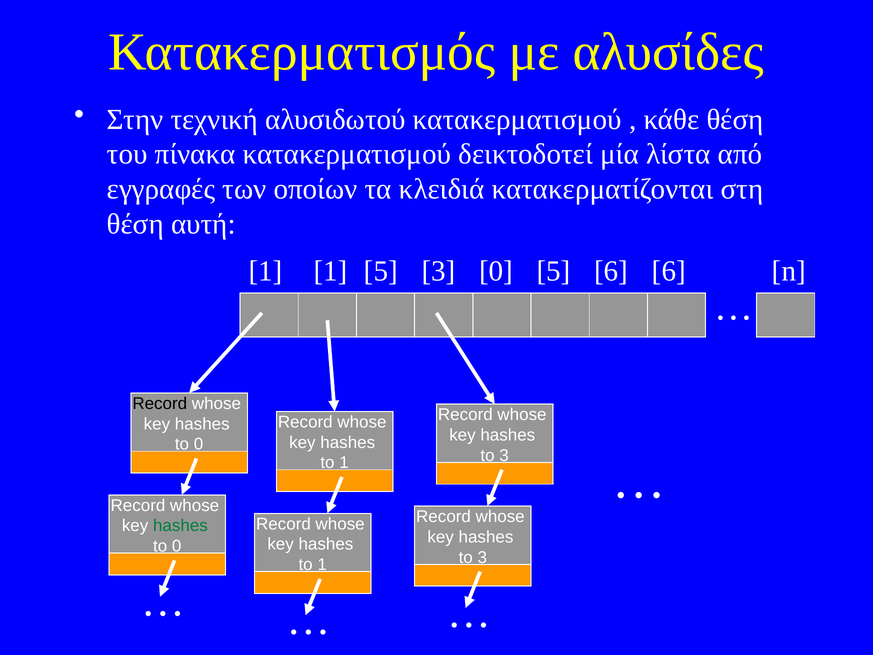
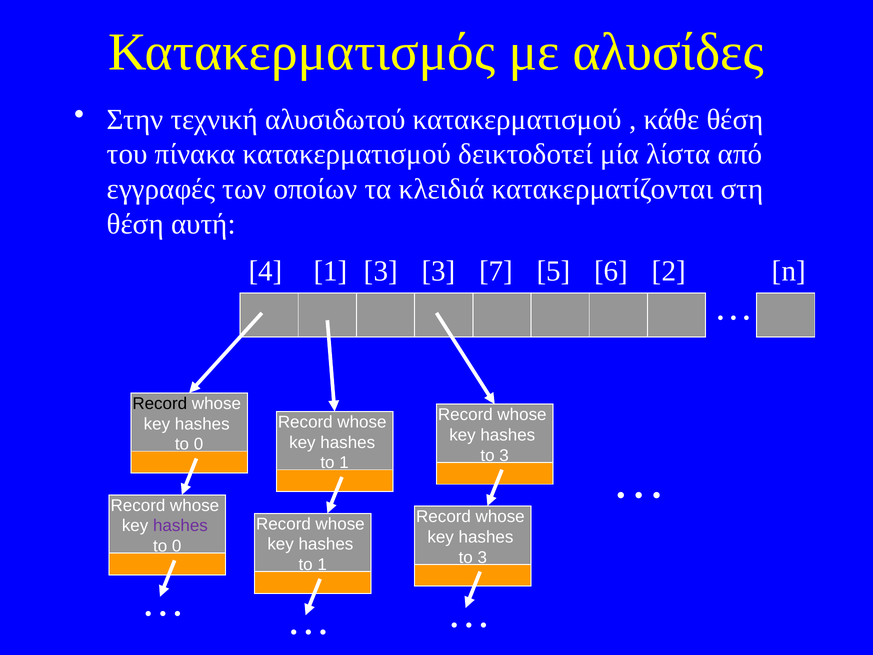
1 at (266, 271): 1 -> 4
1 5: 5 -> 3
3 0: 0 -> 7
6 6: 6 -> 2
hashes at (180, 526) colour: green -> purple
